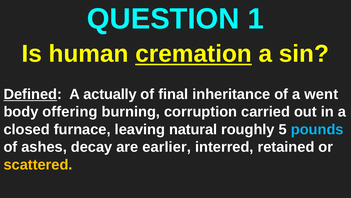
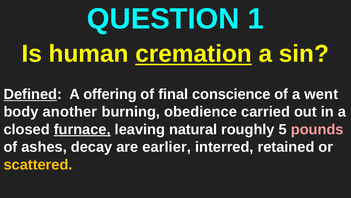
actually: actually -> offering
inheritance: inheritance -> conscience
offering: offering -> another
corruption: corruption -> obedience
furnace underline: none -> present
pounds colour: light blue -> pink
